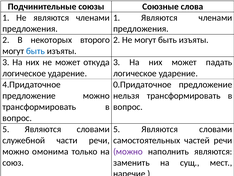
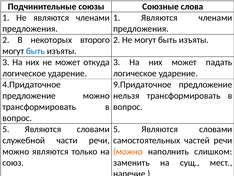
0.Придаточное: 0.Придаточное -> 9.Придаточное
можно омонима: омонима -> являются
можно at (128, 151) colour: purple -> orange
наполнить являются: являются -> слишком
